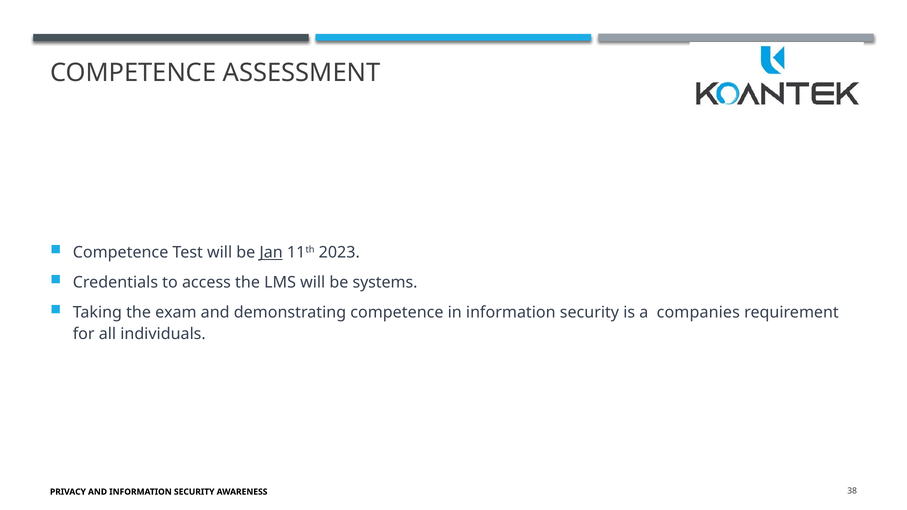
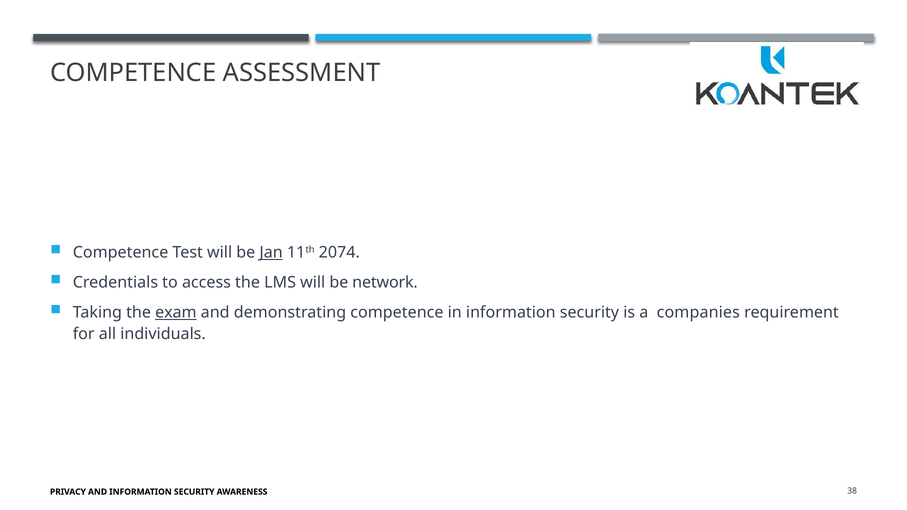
2023: 2023 -> 2074
systems: systems -> network
exam underline: none -> present
